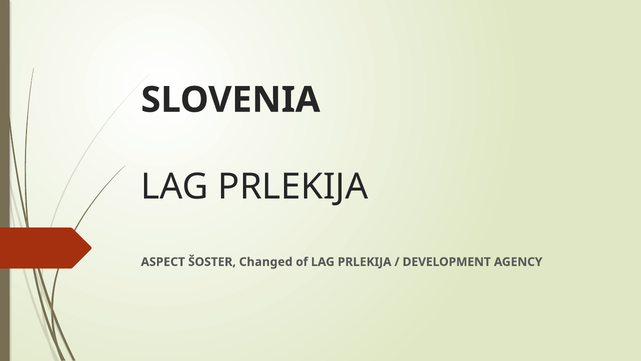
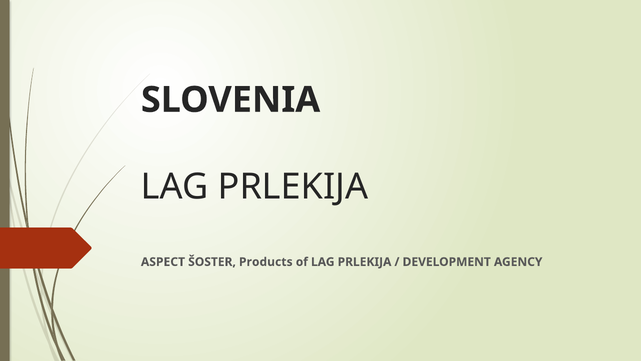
Changed: Changed -> Products
